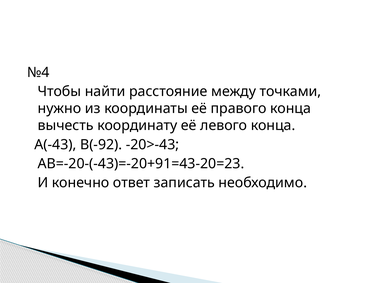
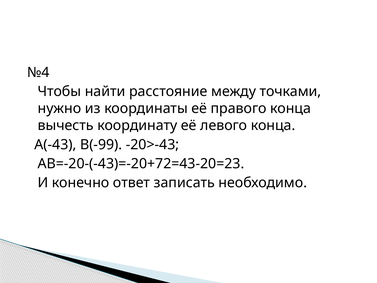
В(-92: В(-92 -> В(-99
АВ=-20-(-43)=-20+91=43-20=23: АВ=-20-(-43)=-20+91=43-20=23 -> АВ=-20-(-43)=-20+72=43-20=23
